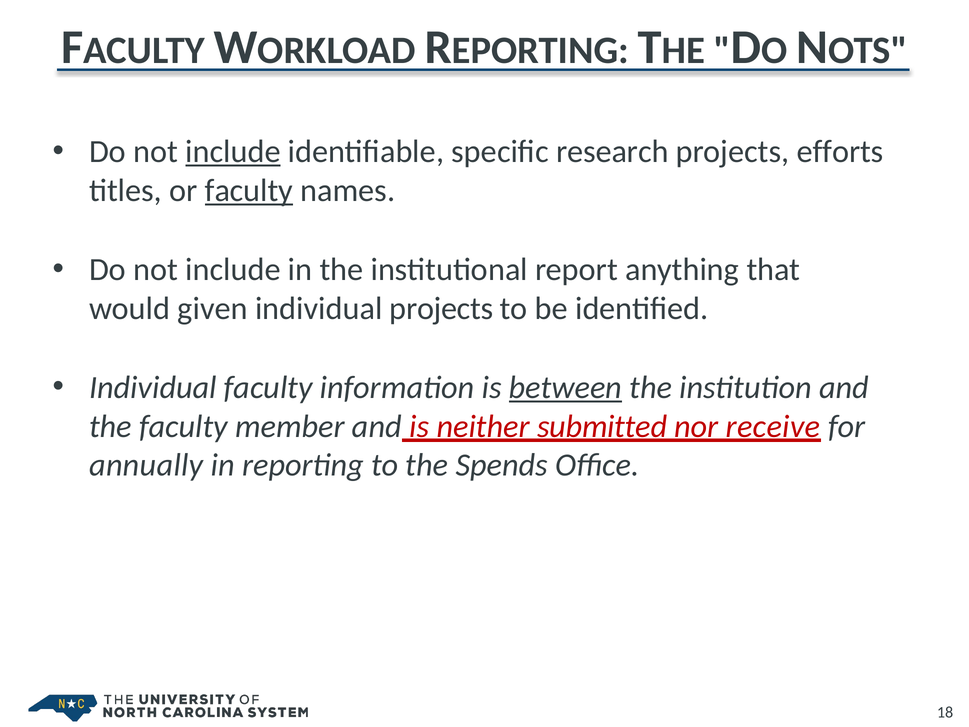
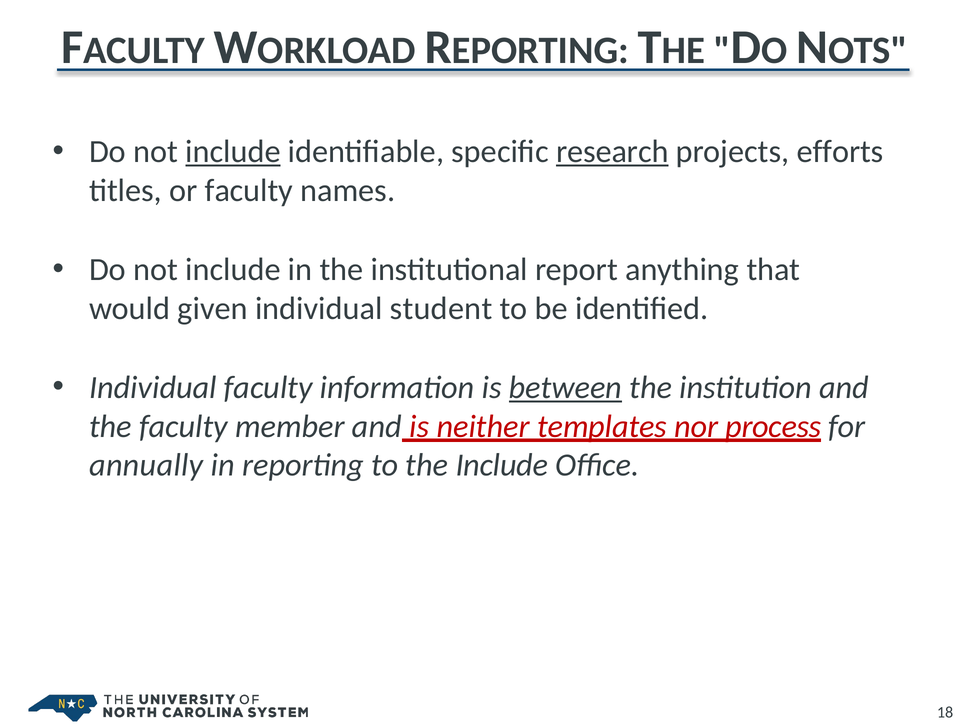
research underline: none -> present
faculty at (249, 190) underline: present -> none
individual projects: projects -> student
submitted: submitted -> templates
receive: receive -> process
the Spends: Spends -> Include
